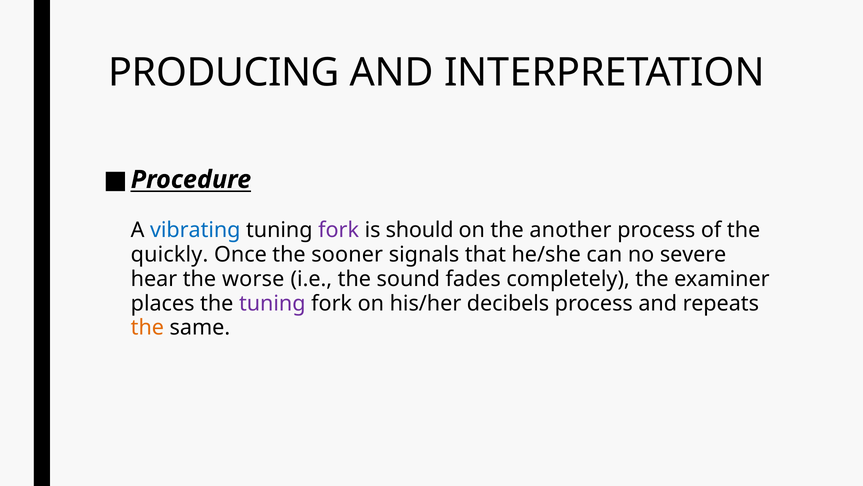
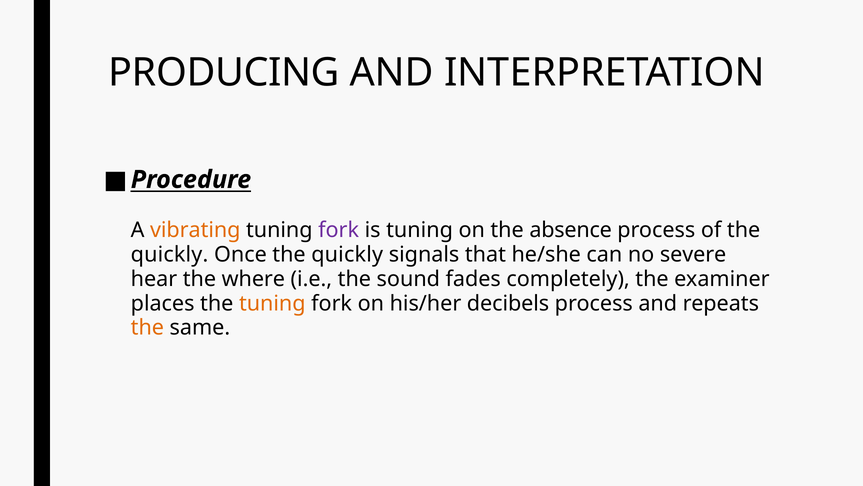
vibrating colour: blue -> orange
is should: should -> tuning
another: another -> absence
Once the sooner: sooner -> quickly
worse: worse -> where
tuning at (272, 303) colour: purple -> orange
